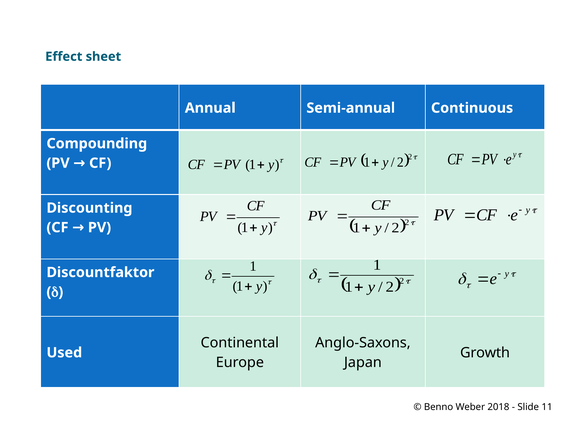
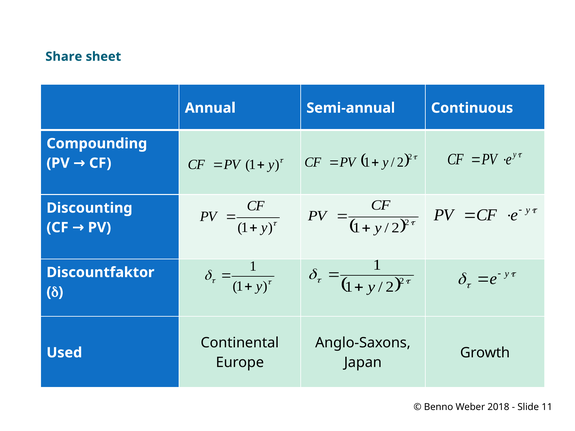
Effect: Effect -> Share
